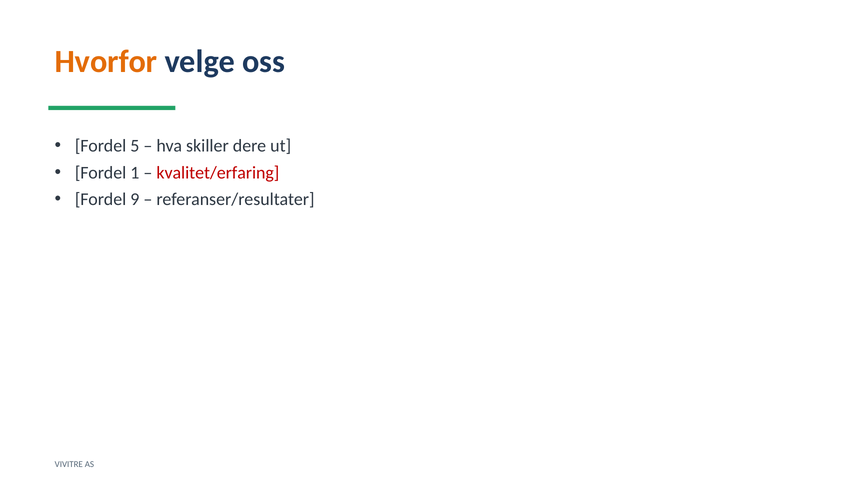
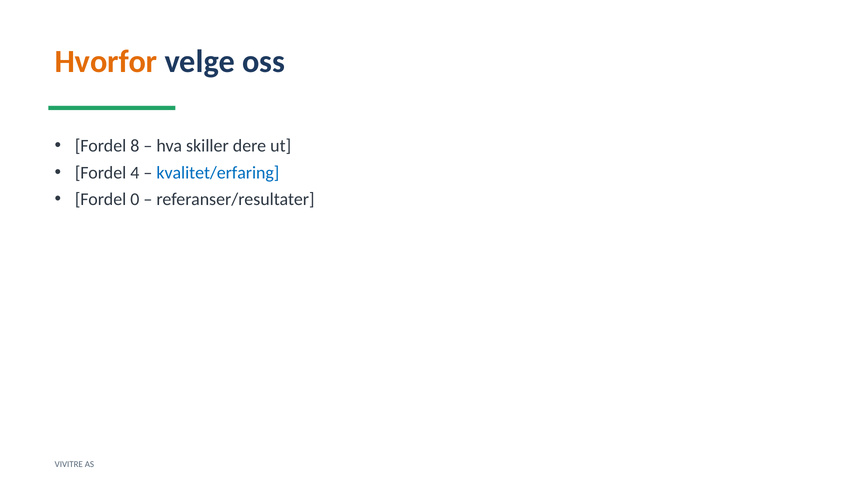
5: 5 -> 8
1: 1 -> 4
kvalitet/erfaring colour: red -> blue
9: 9 -> 0
